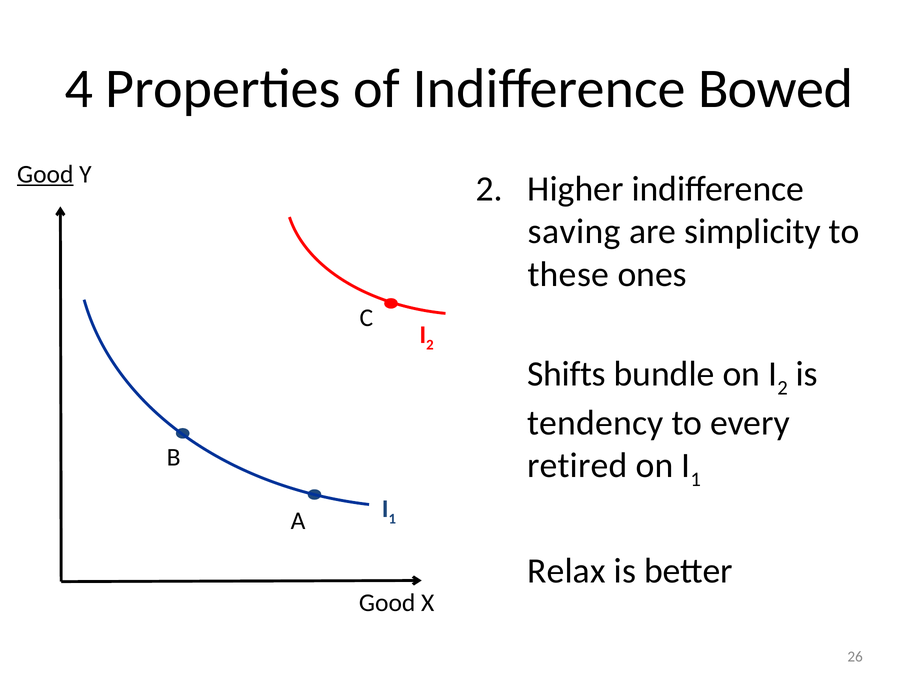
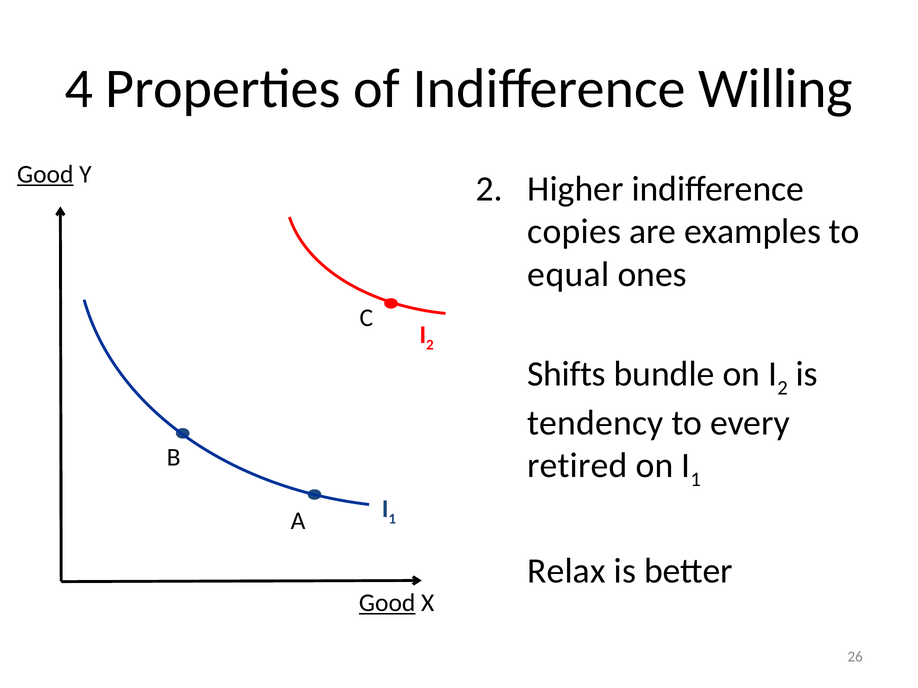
Bowed: Bowed -> Willing
saving: saving -> copies
simplicity: simplicity -> examples
these: these -> equal
Good at (387, 603) underline: none -> present
